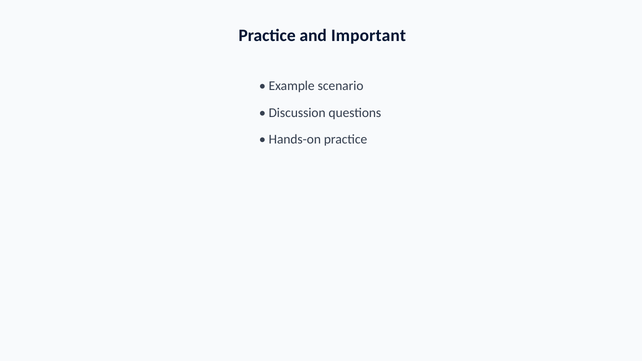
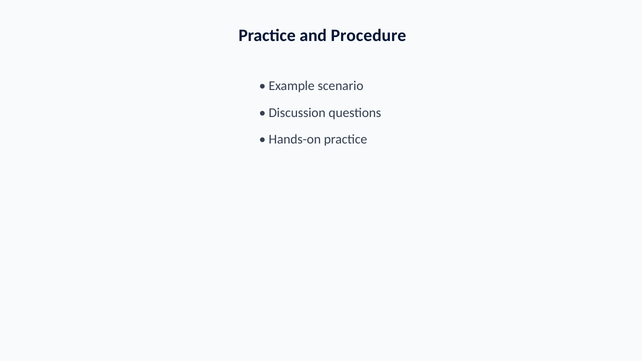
Important: Important -> Procedure
